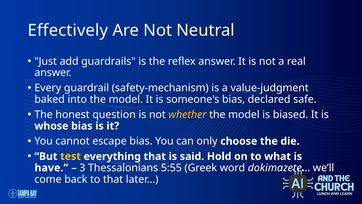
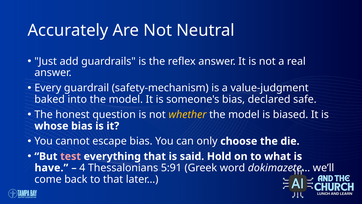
Effectively: Effectively -> Accurately
test colour: yellow -> pink
3: 3 -> 4
5:55: 5:55 -> 5:91
